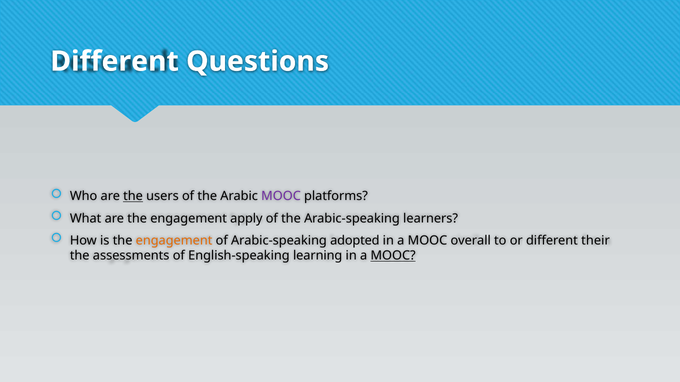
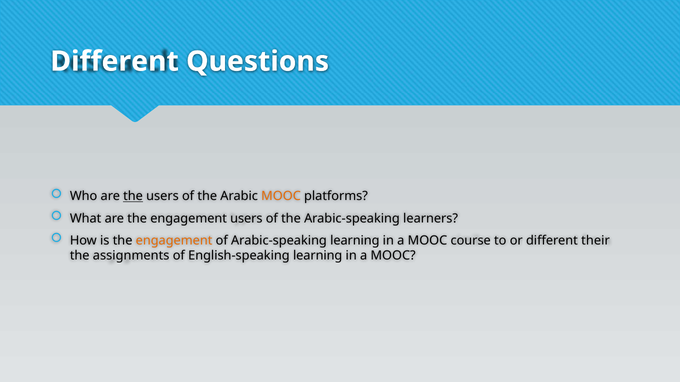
MOOC at (281, 196) colour: purple -> orange
engagement apply: apply -> users
Arabic-speaking adopted: adopted -> learning
overall: overall -> course
assessments: assessments -> assignments
MOOC at (393, 256) underline: present -> none
